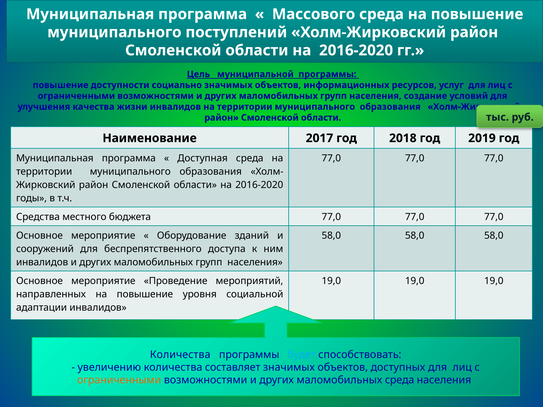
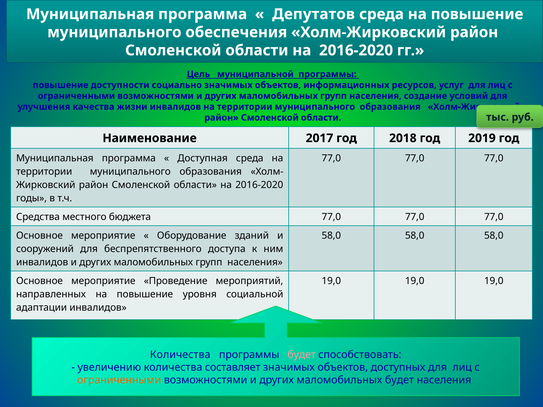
Массового: Массового -> Депутатов
поступлений: поступлений -> обеспечения
будет at (302, 355) colour: light blue -> pink
маломобильных среда: среда -> будет
